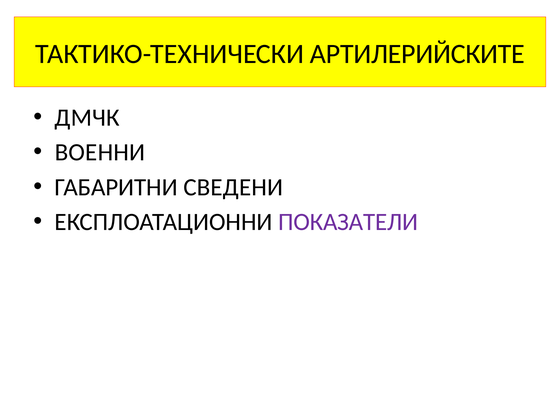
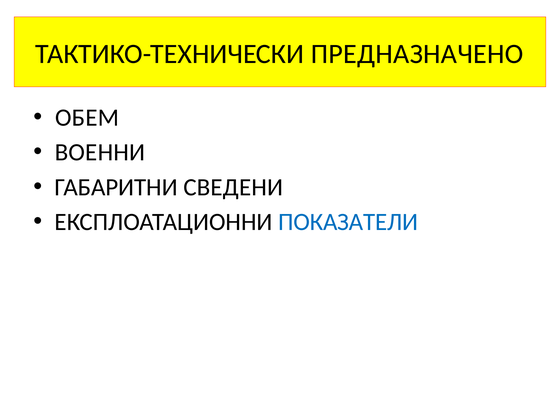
АРТИЛЕРИЙСКИТЕ: АРТИЛЕРИЙСКИТЕ -> ПРЕДНАЗНАЧЕНО
ДМЧК: ДМЧК -> ОБЕМ
ПОКАЗАТЕЛИ colour: purple -> blue
